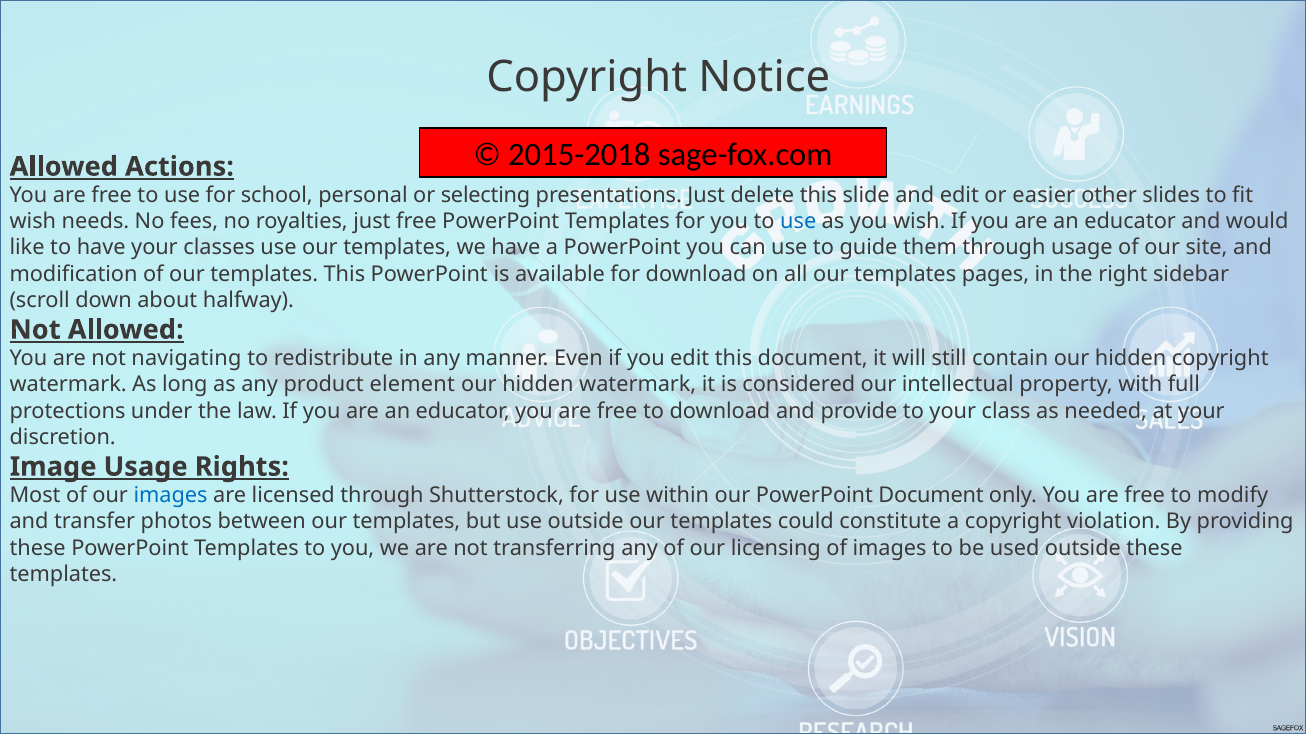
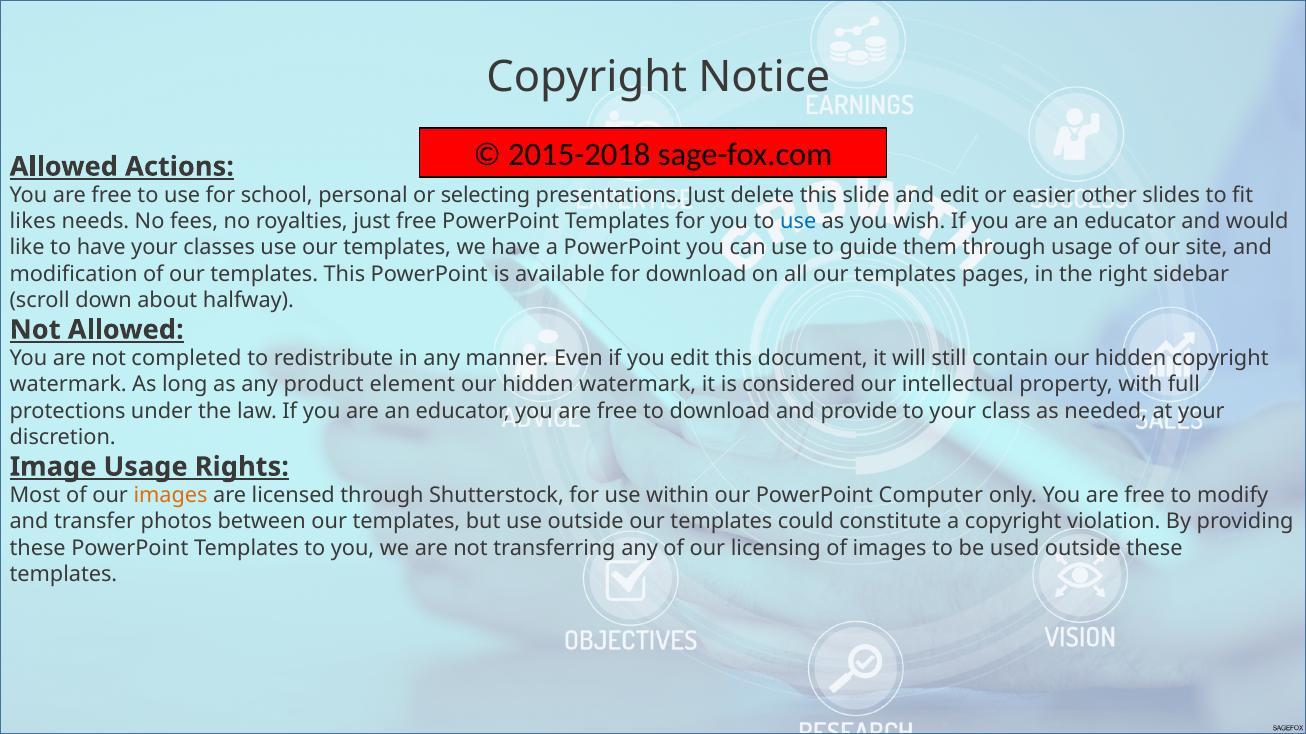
wish at (33, 222): wish -> likes
navigating: navigating -> completed
images at (171, 496) colour: blue -> orange
PowerPoint Document: Document -> Computer
